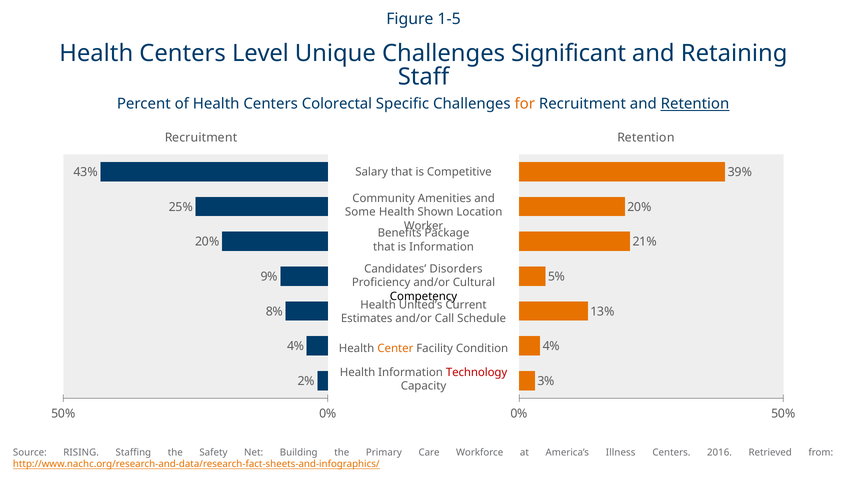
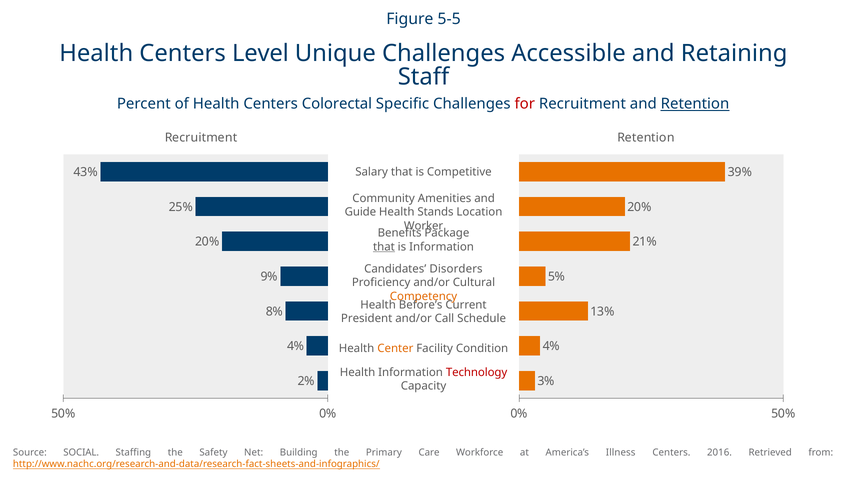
1-5: 1-5 -> 5-5
Significant: Significant -> Accessible
for colour: orange -> red
Some: Some -> Guide
Shown: Shown -> Stands
that at (384, 247) underline: none -> present
Competency colour: black -> orange
United’s: United’s -> Before’s
Estimates: Estimates -> President
RISING: RISING -> SOCIAL
